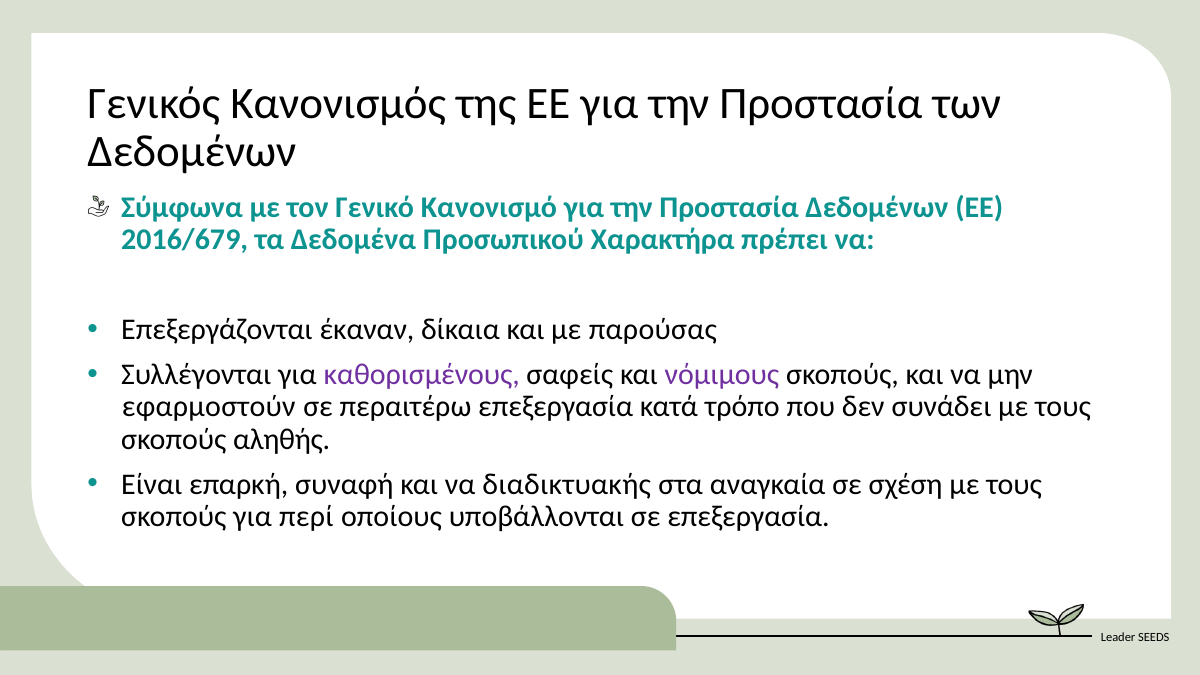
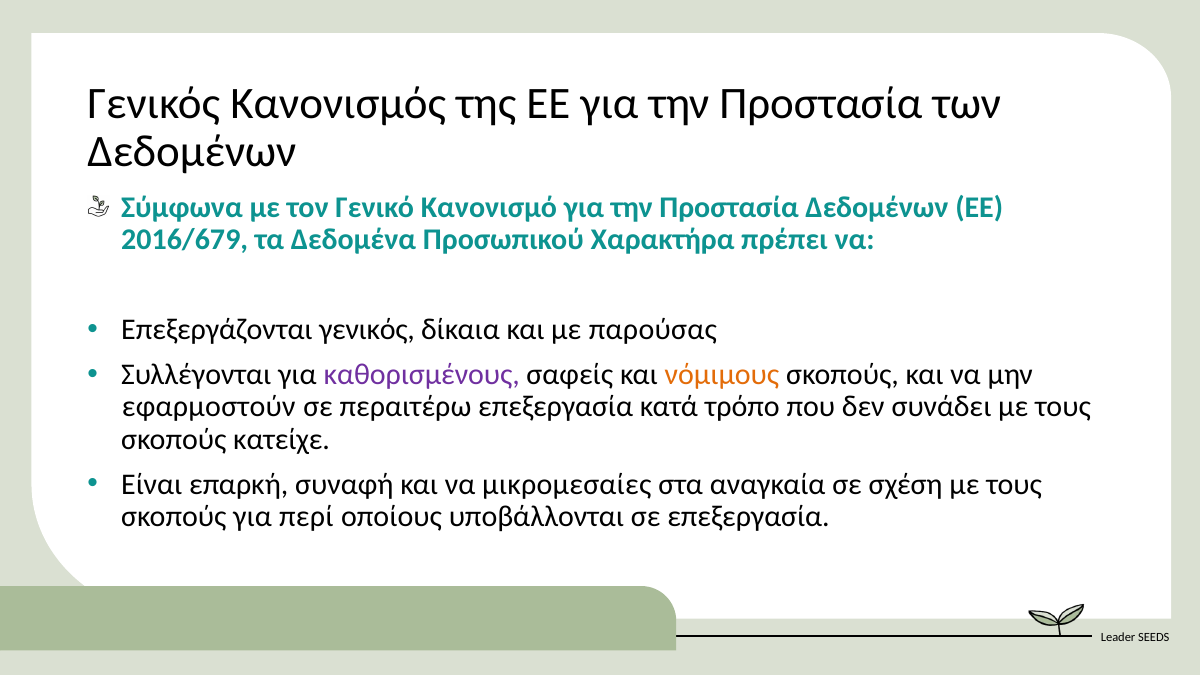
Επεξεργάζονται έκαναν: έκαναν -> γενικός
νόμιμους colour: purple -> orange
αληθής: αληθής -> κατείχε
διαδικτυακής: διαδικτυακής -> μικρομεσαίες
